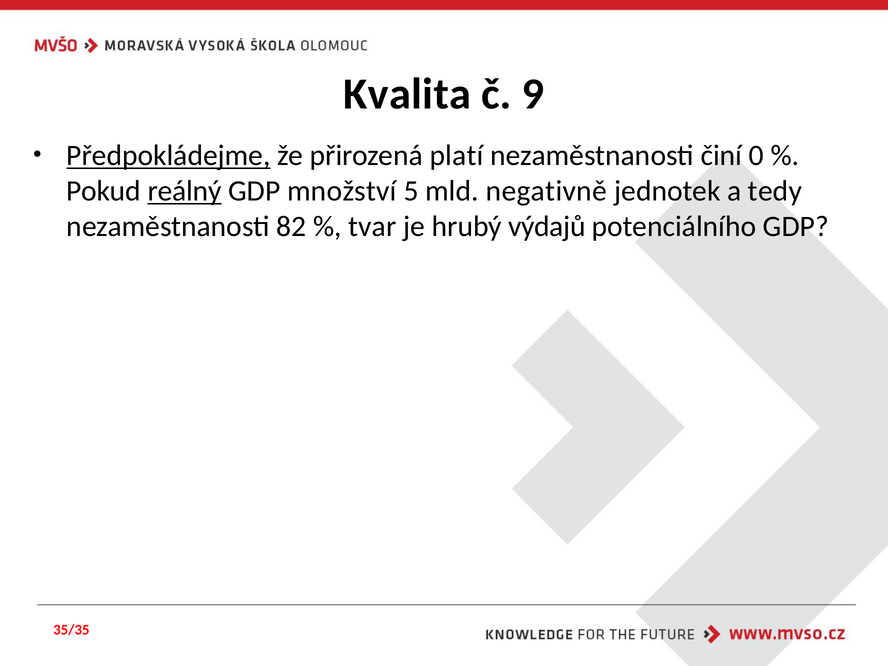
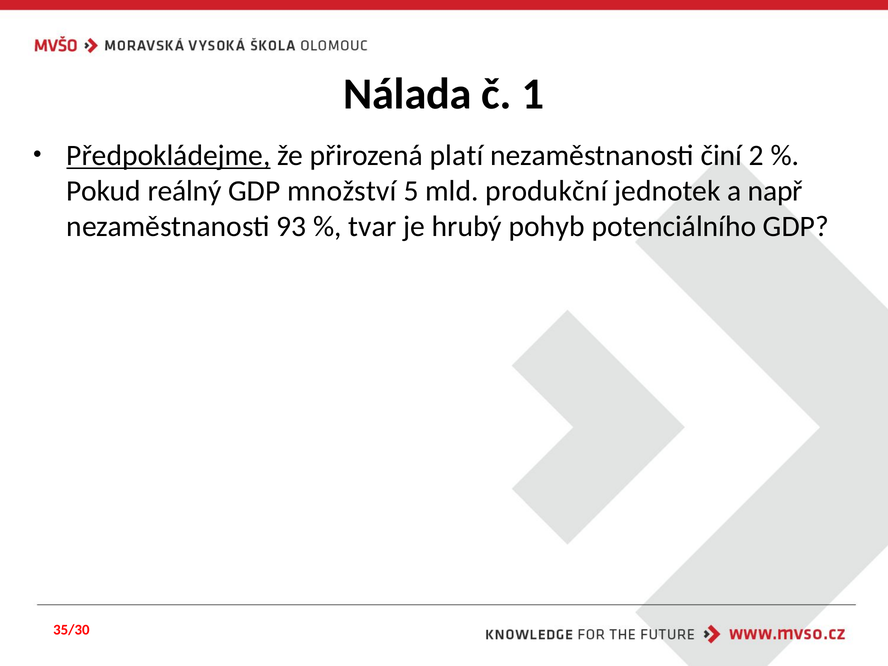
Kvalita: Kvalita -> Nálada
9: 9 -> 1
0: 0 -> 2
reálný underline: present -> none
negativně: negativně -> produkční
tedy: tedy -> např
82: 82 -> 93
výdajů: výdajů -> pohyb
35/35: 35/35 -> 35/30
